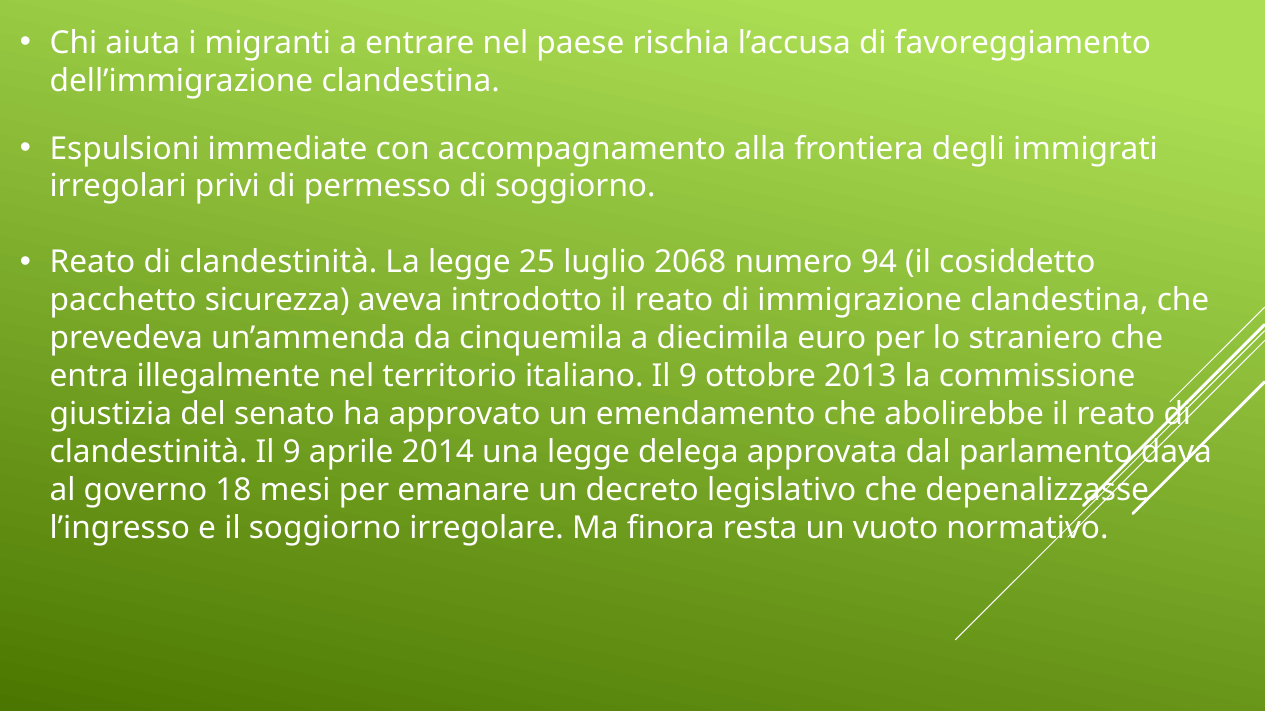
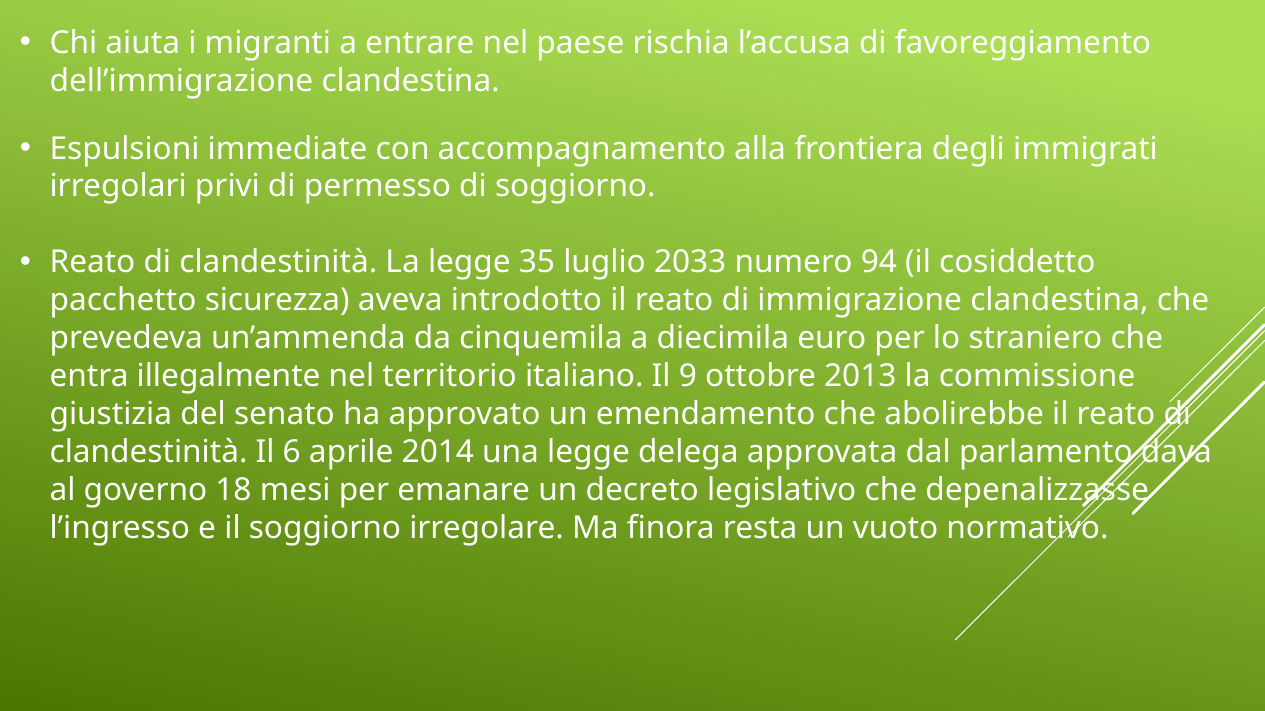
25: 25 -> 35
2068: 2068 -> 2033
clandestinità Il 9: 9 -> 6
